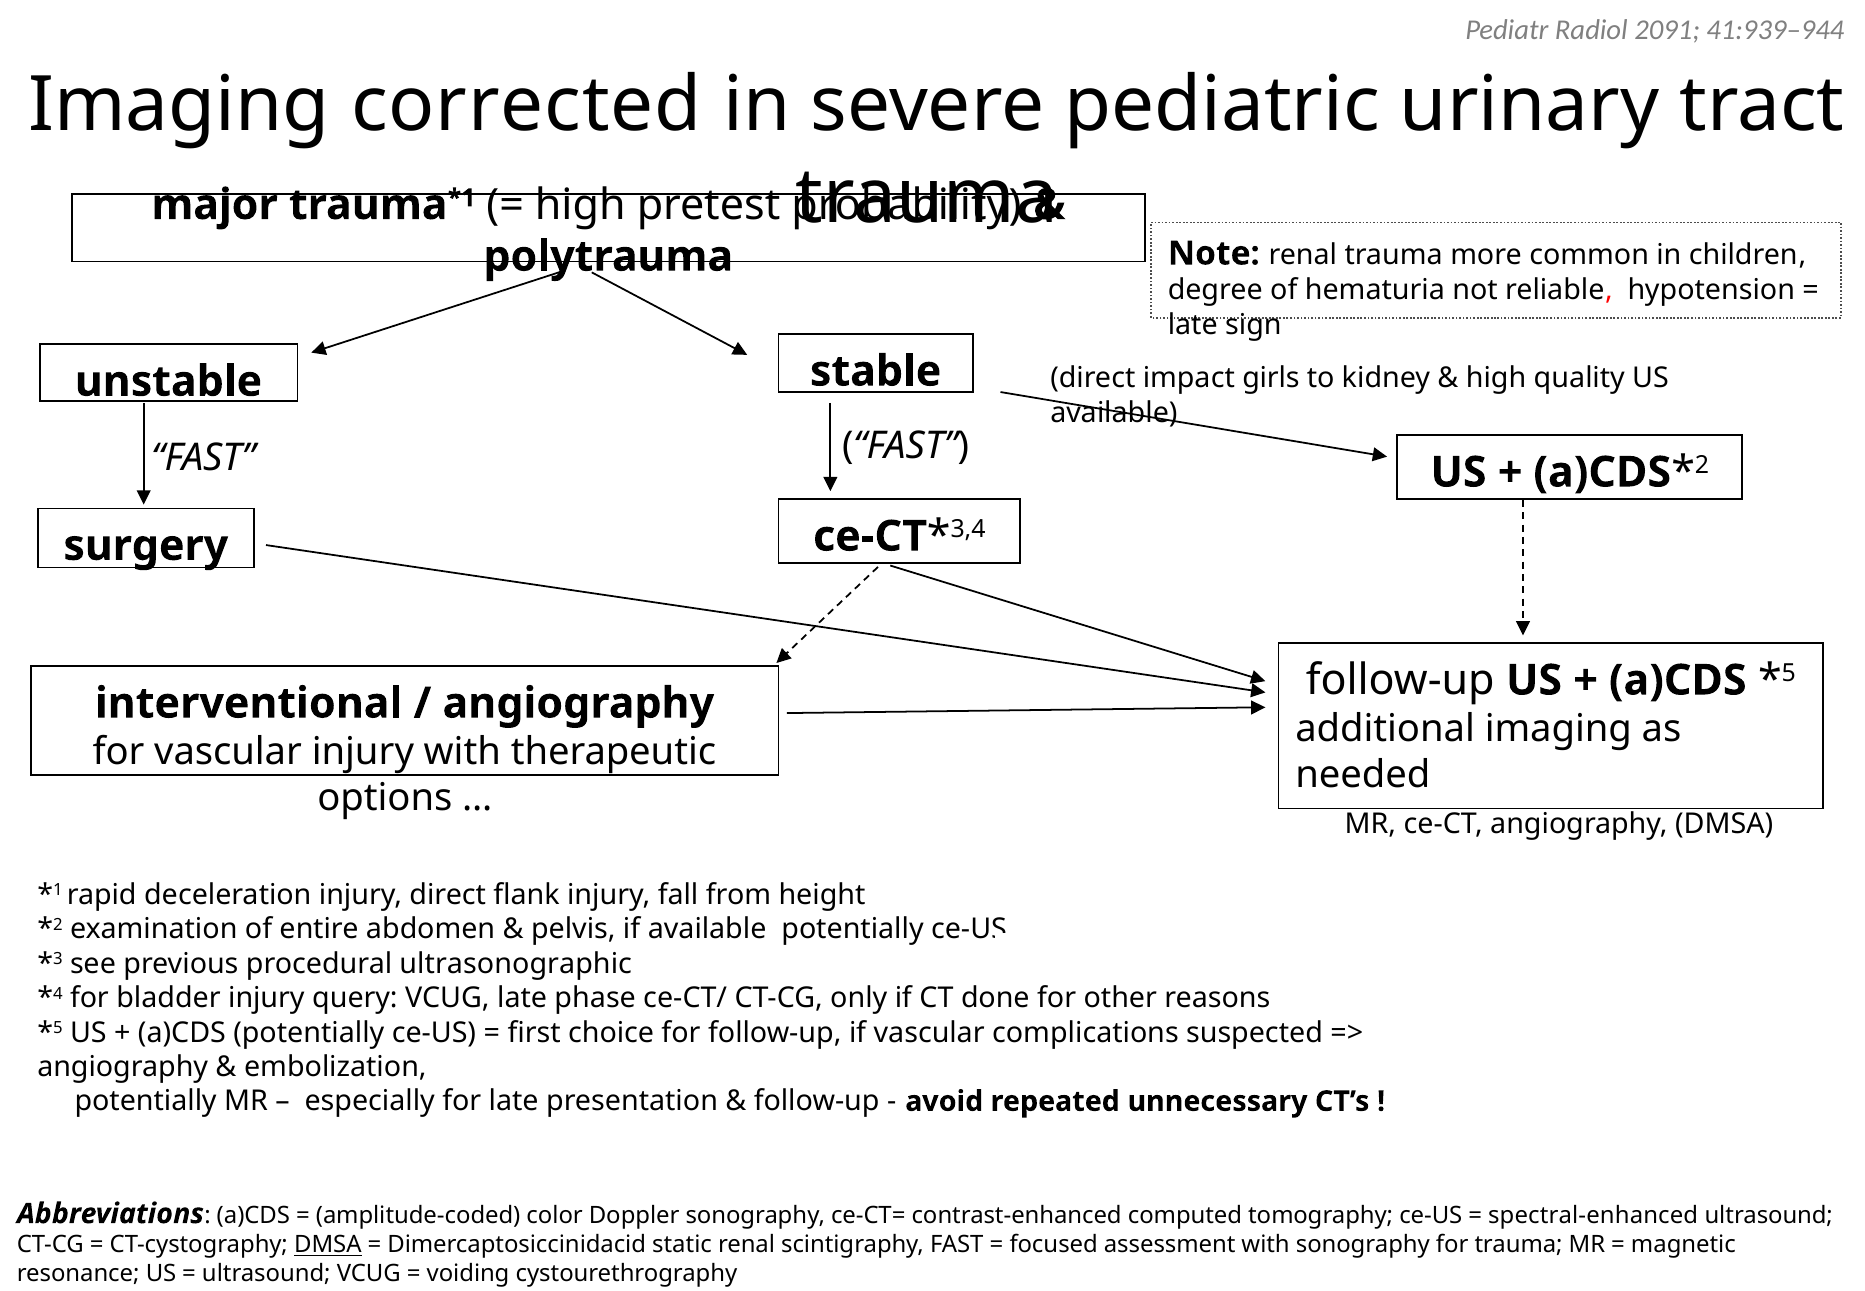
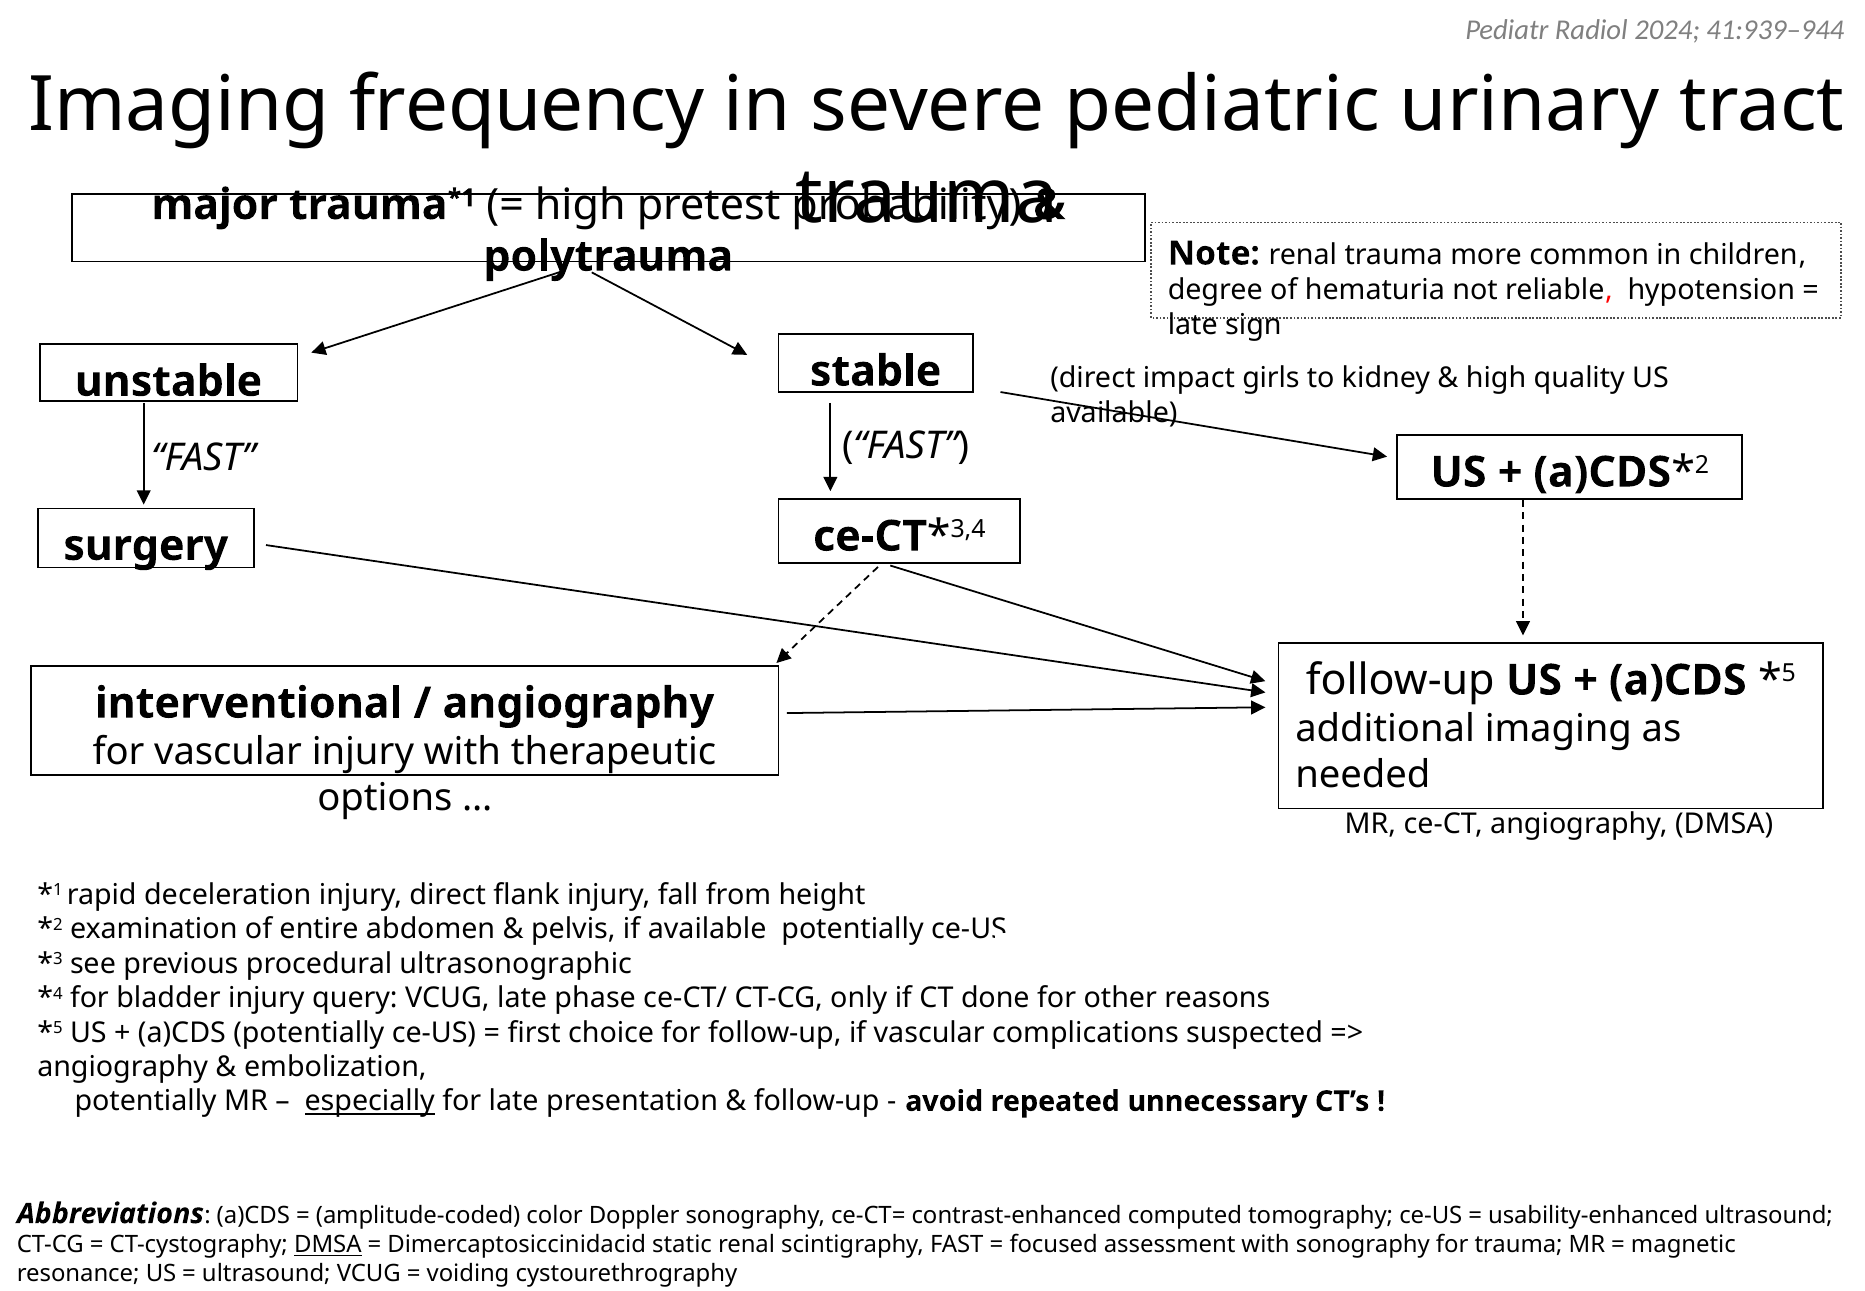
2091: 2091 -> 2024
corrected: corrected -> frequency
especially underline: none -> present
spectral-enhanced: spectral-enhanced -> usability-enhanced
